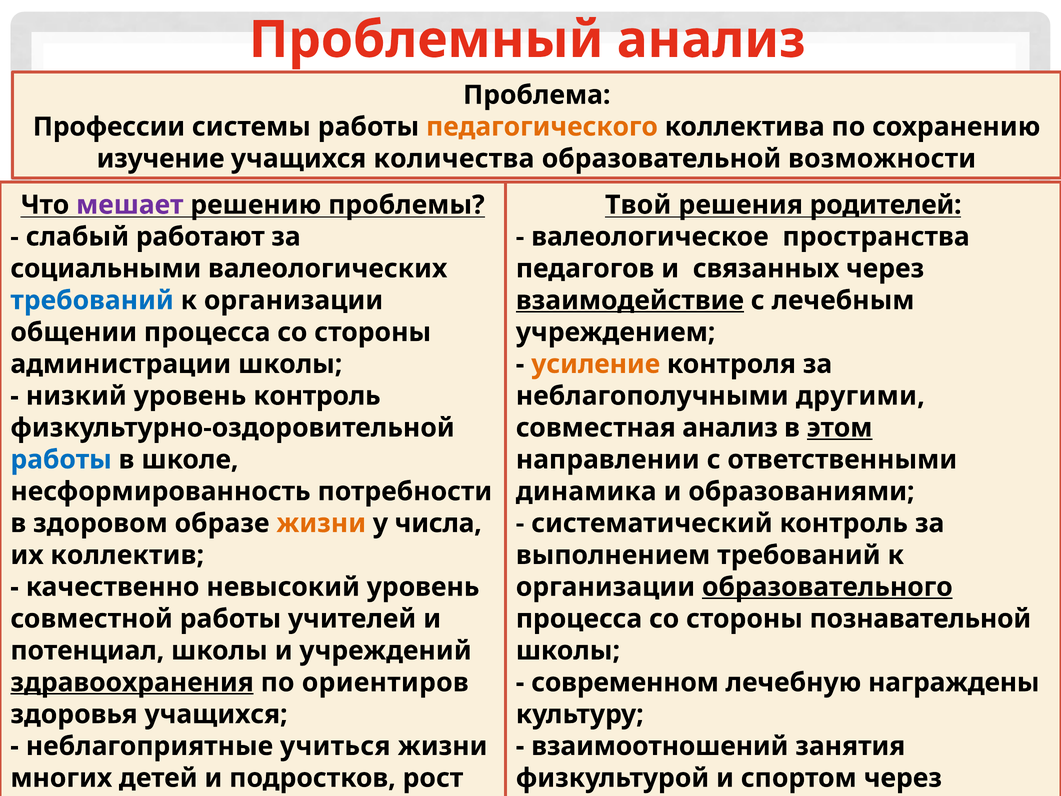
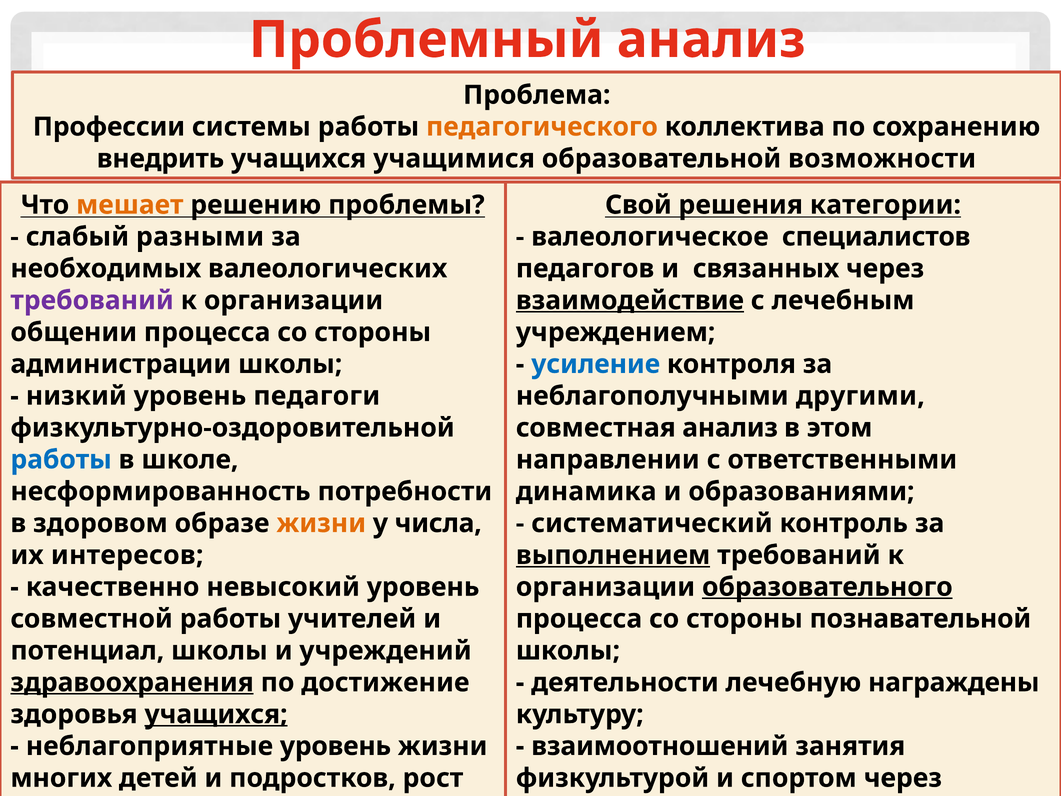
изучение: изучение -> внедрить
количества: количества -> учащимися
мешает colour: purple -> orange
Твой: Твой -> Свой
родителей: родителей -> категории
работают: работают -> разными
пространства: пространства -> специалистов
социальными: социальными -> необходимых
требований at (92, 300) colour: blue -> purple
усиление colour: orange -> blue
уровень контроль: контроль -> педагоги
этом underline: present -> none
коллектив: коллектив -> интересов
выполнением underline: none -> present
ориентиров: ориентиров -> достижение
современном: современном -> деятельности
учащихся at (216, 714) underline: none -> present
неблагоприятные учиться: учиться -> уровень
